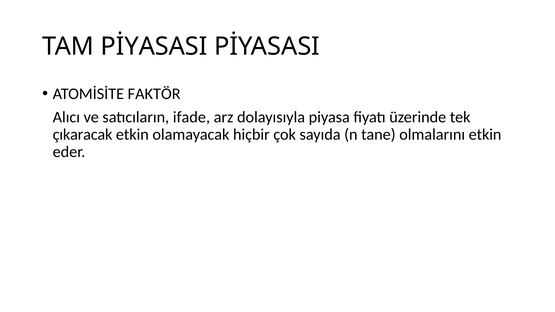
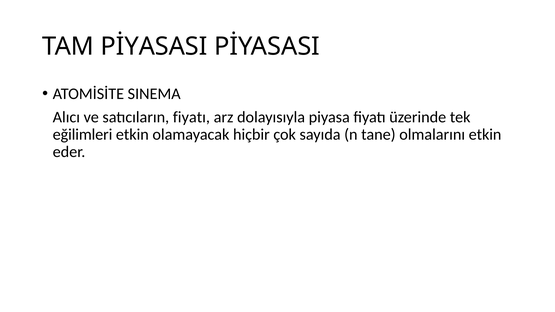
FAKTÖR: FAKTÖR -> SINEMA
satıcıların ifade: ifade -> fiyatı
çıkaracak: çıkaracak -> eğilimleri
